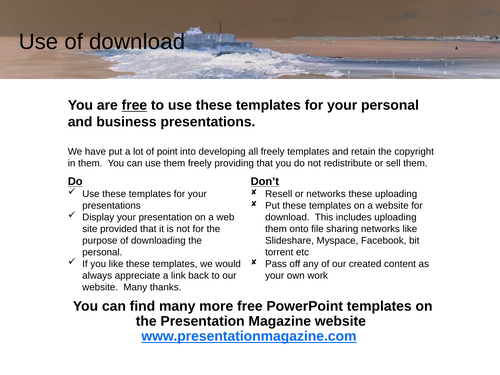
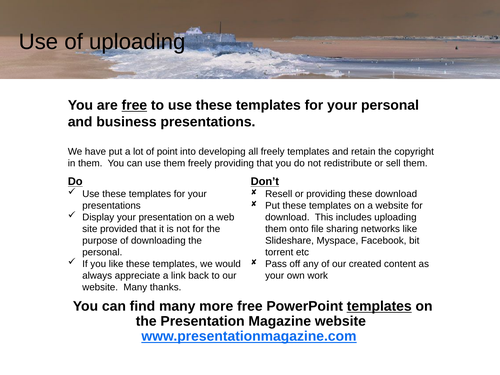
of download: download -> uploading
or networks: networks -> providing
these uploading: uploading -> download
templates at (379, 306) underline: none -> present
